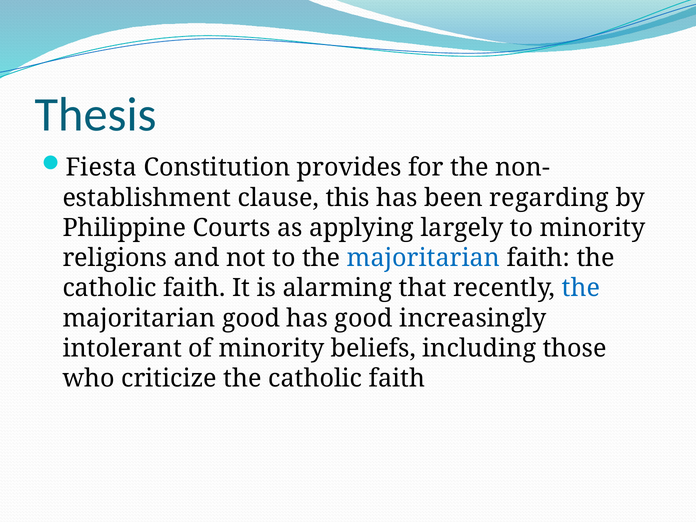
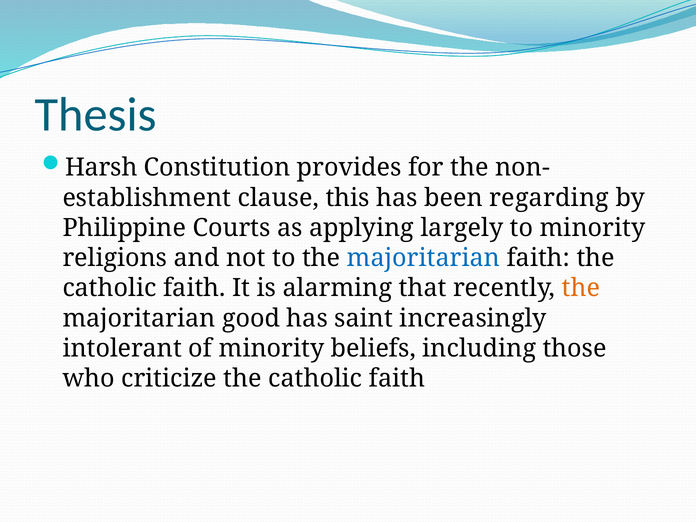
Fiesta: Fiesta -> Harsh
the at (581, 288) colour: blue -> orange
has good: good -> saint
